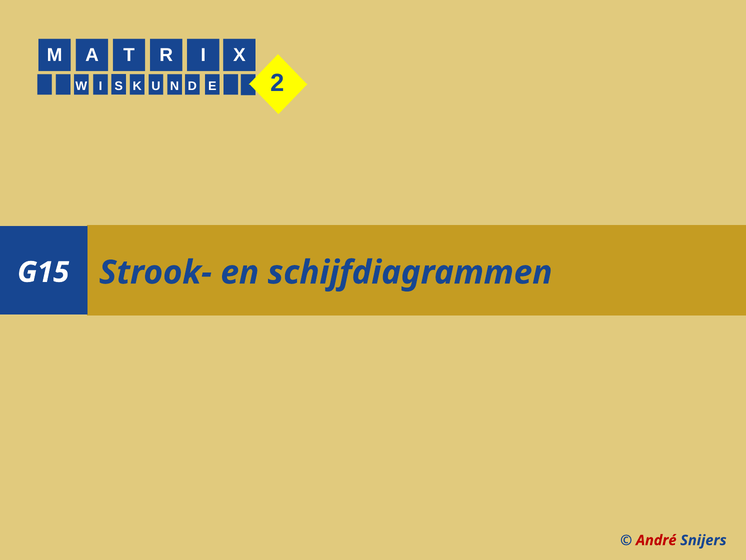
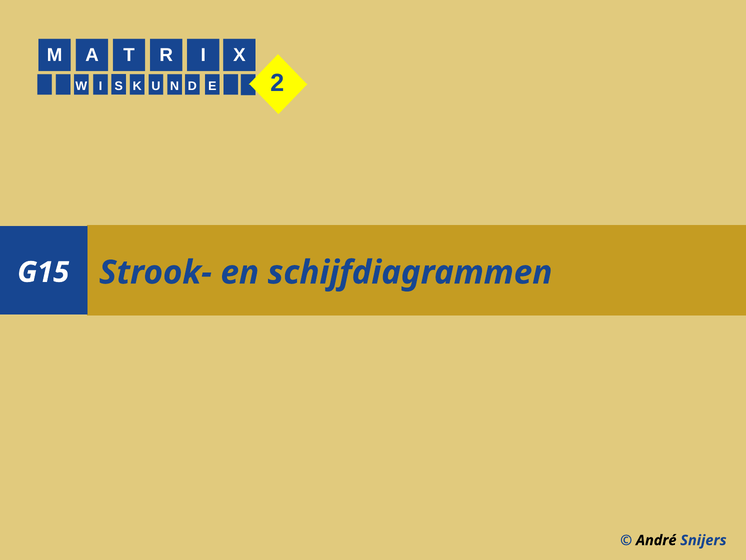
André colour: red -> black
